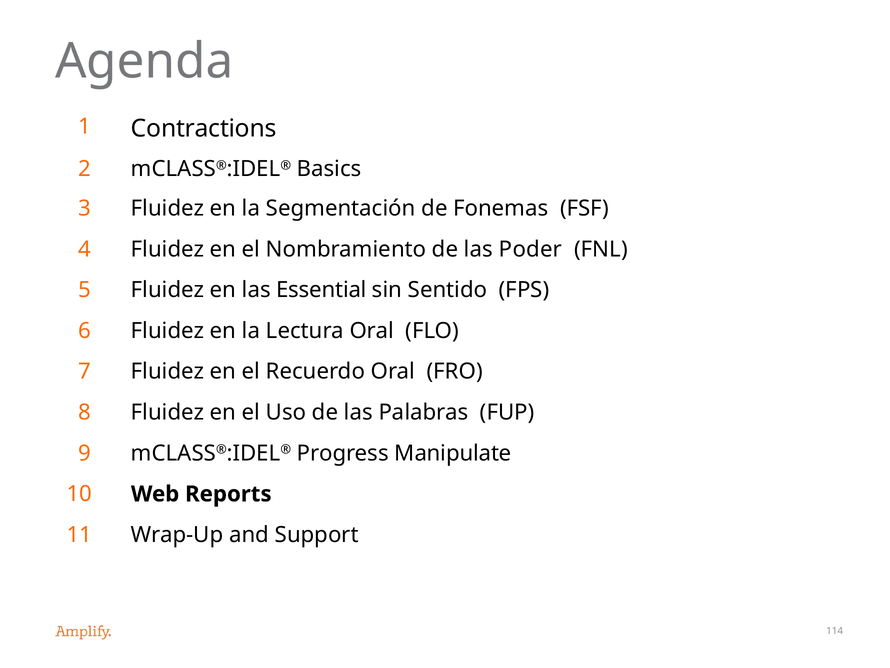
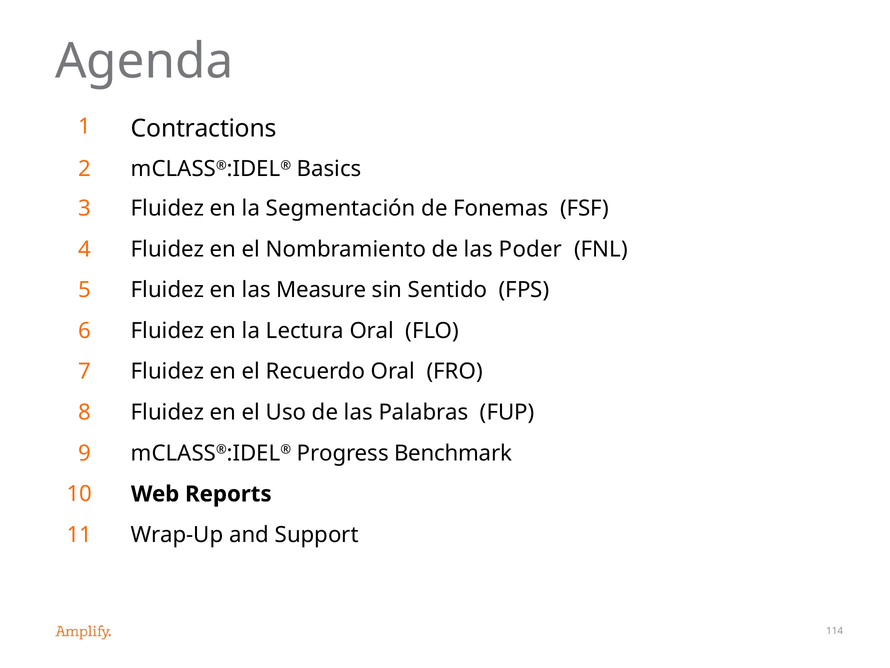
Essential: Essential -> Measure
Manipulate: Manipulate -> Benchmark
